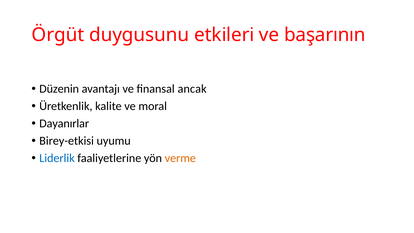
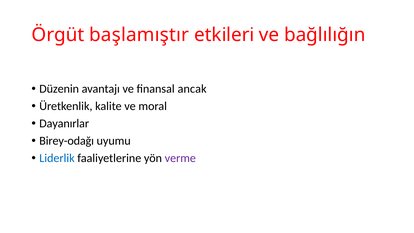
duygusunu: duygusunu -> başlamıştır
başarının: başarının -> bağlılığın
Birey-etkisi: Birey-etkisi -> Birey-odağı
verme colour: orange -> purple
